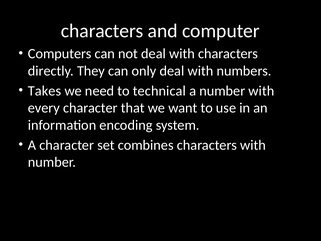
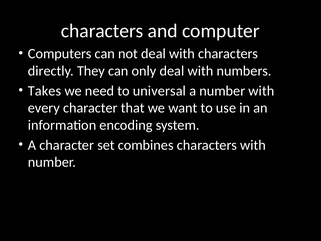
technical: technical -> universal
